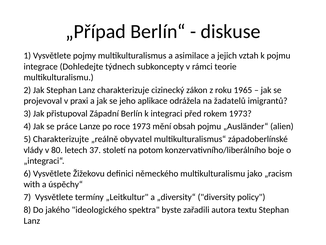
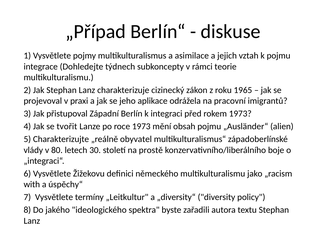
žadatelů: žadatelů -> pracovní
práce: práce -> tvořit
37: 37 -> 30
potom: potom -> prostě
